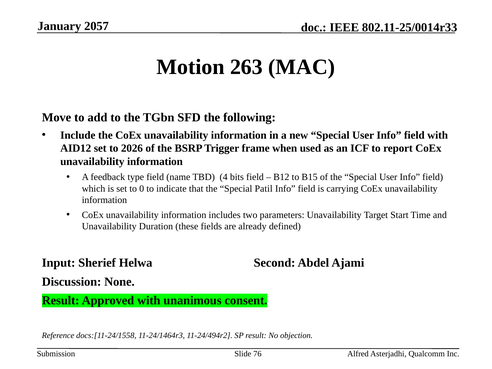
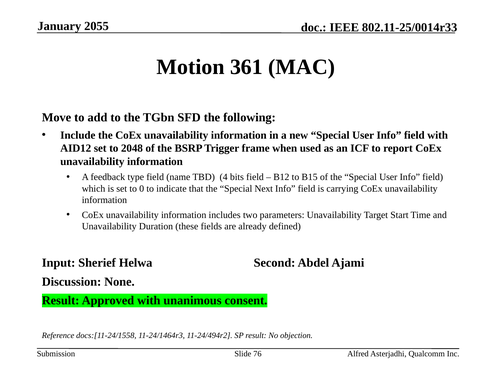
2057: 2057 -> 2055
263: 263 -> 361
2026: 2026 -> 2048
Patil: Patil -> Next
